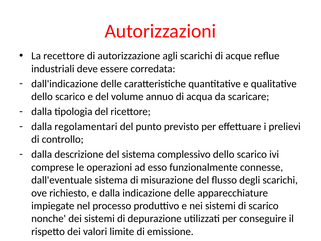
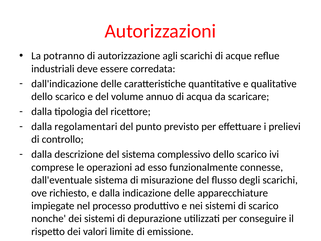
recettore: recettore -> potranno
